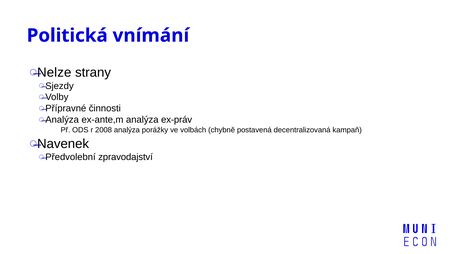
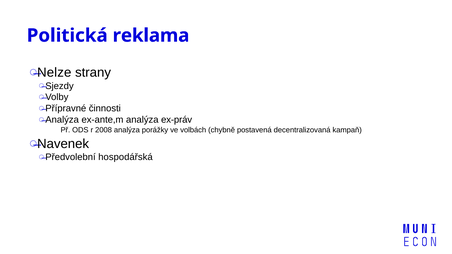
vnímání: vnímání -> reklama
zpravodajství: zpravodajství -> hospodářská
